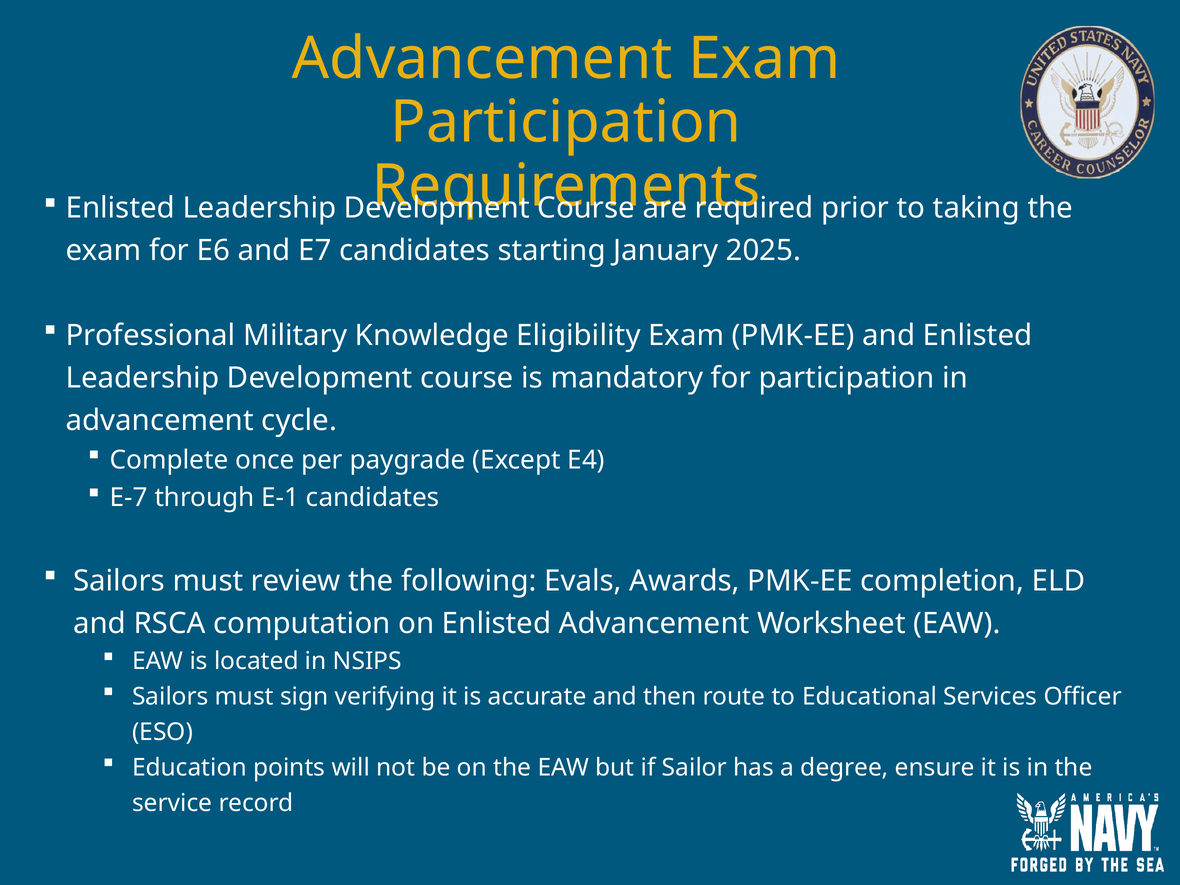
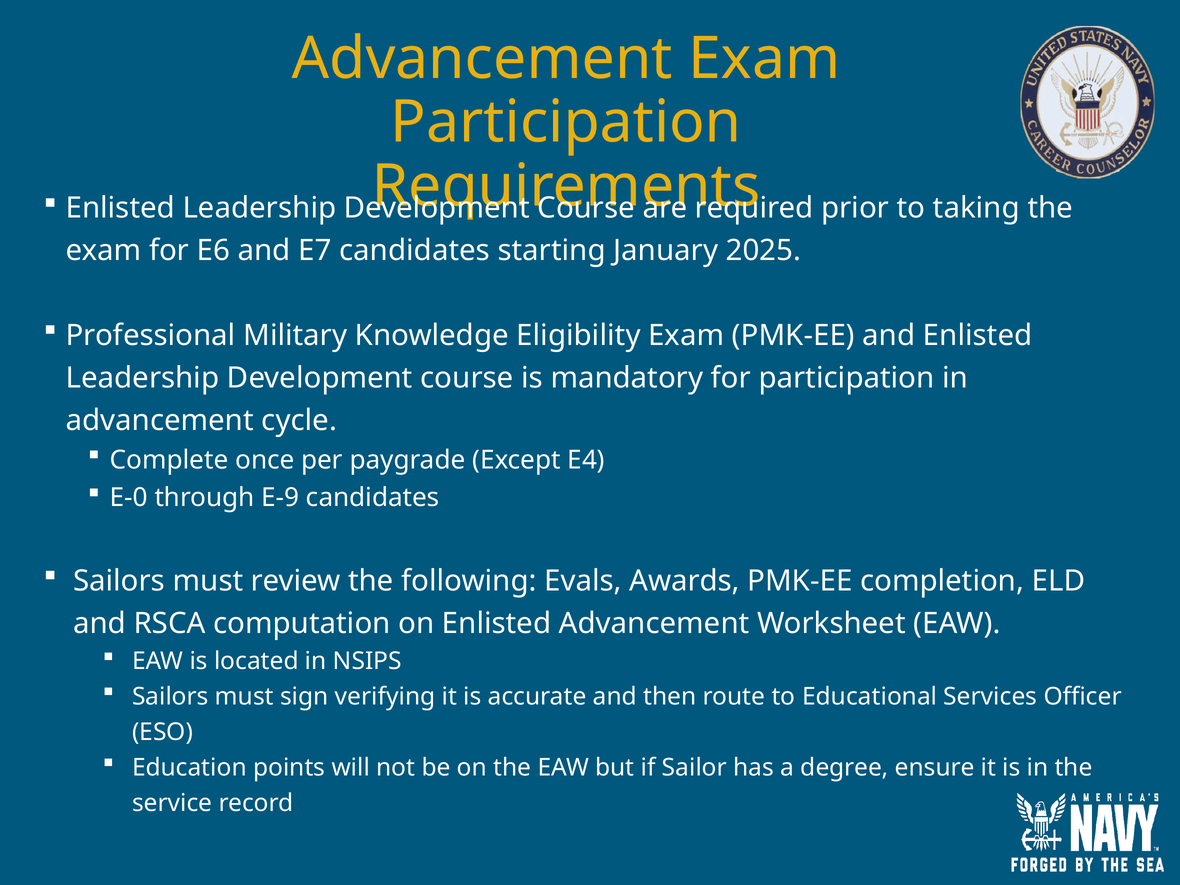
E-7: E-7 -> E-0
E-1: E-1 -> E-9
